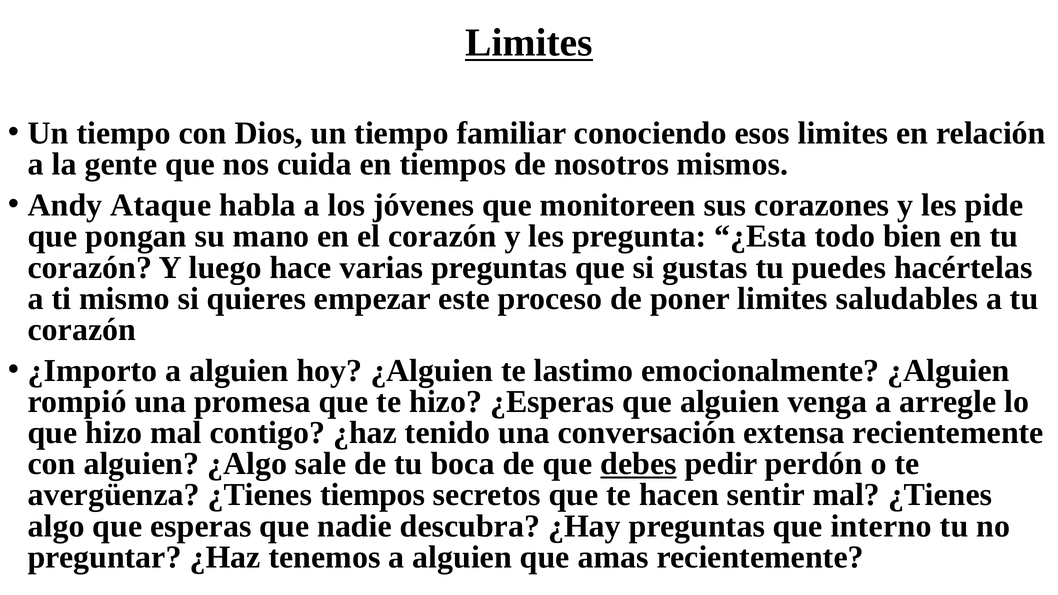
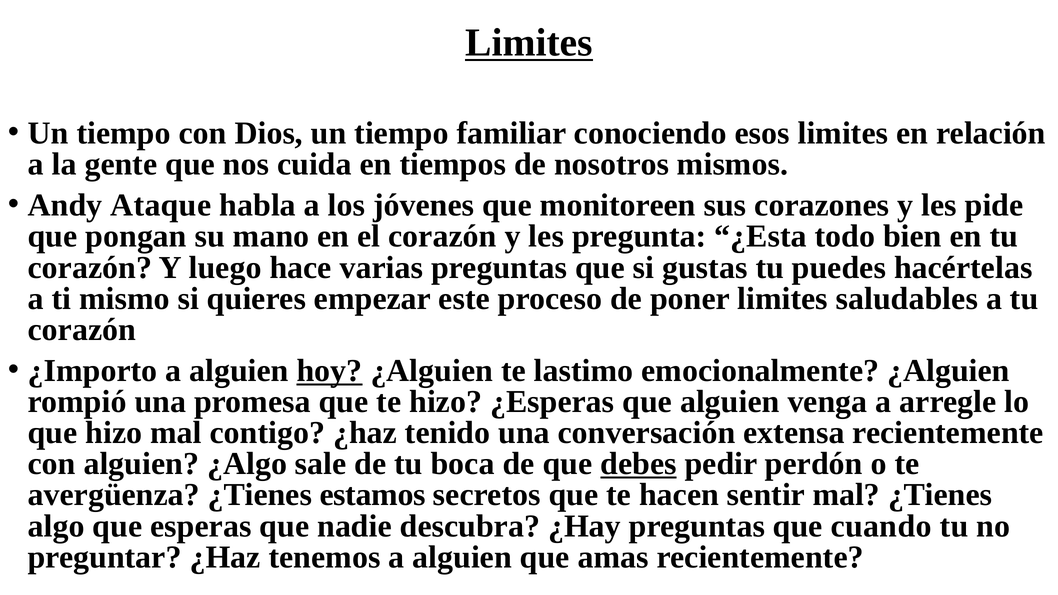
hoy underline: none -> present
¿Tienes tiempos: tiempos -> estamos
interno: interno -> cuando
